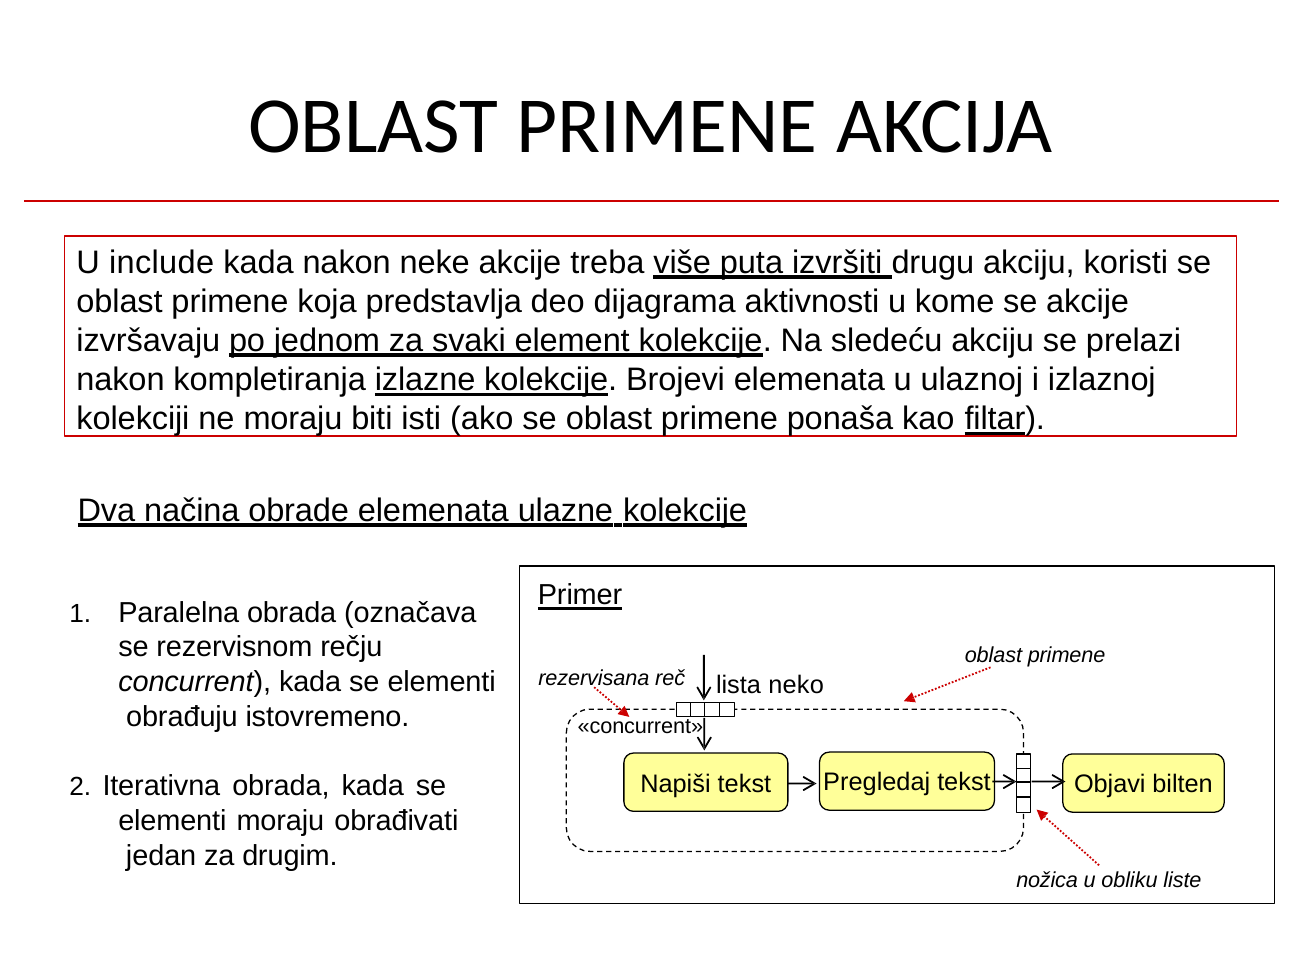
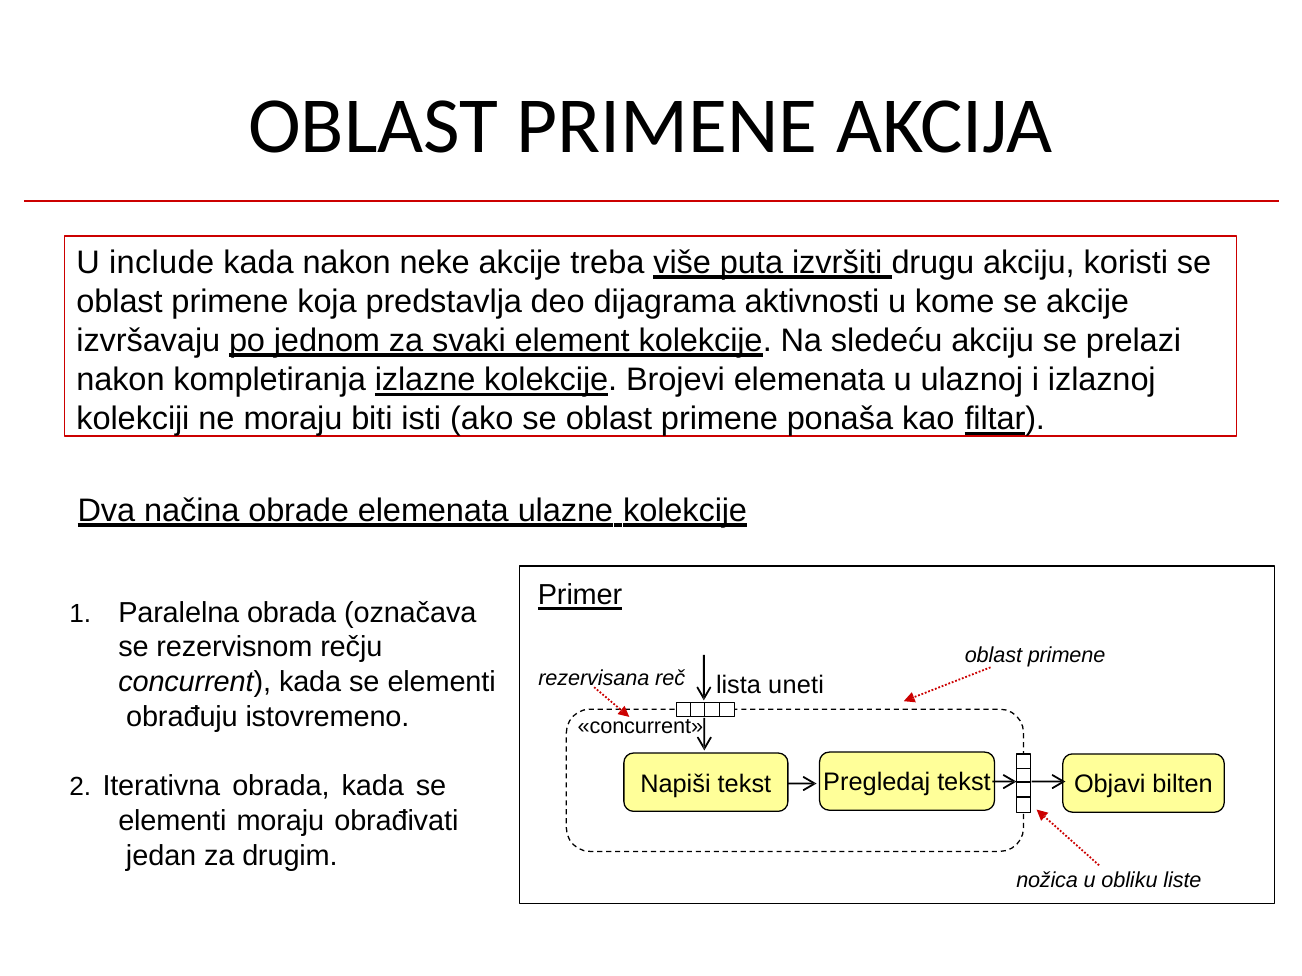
neko: neko -> uneti
